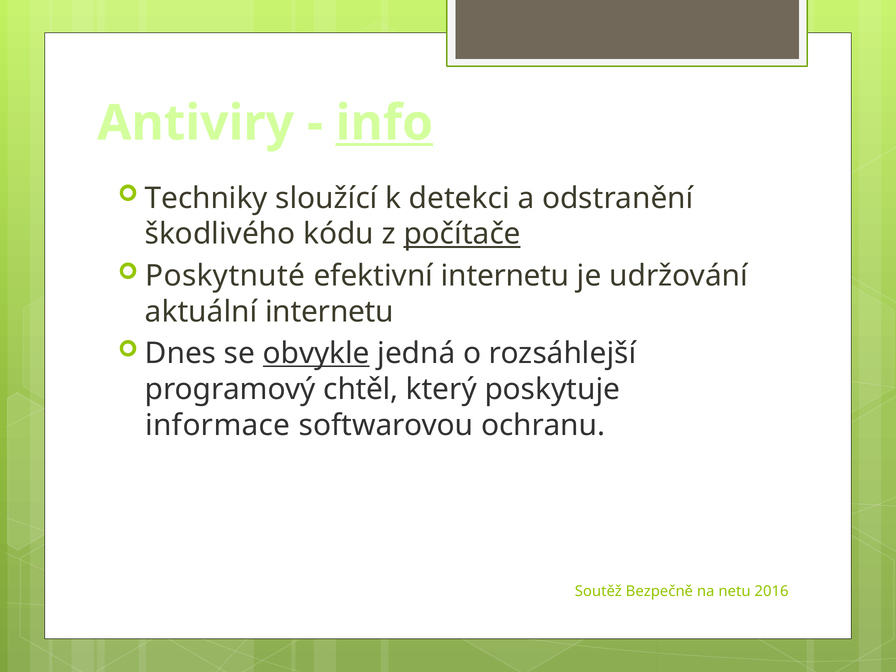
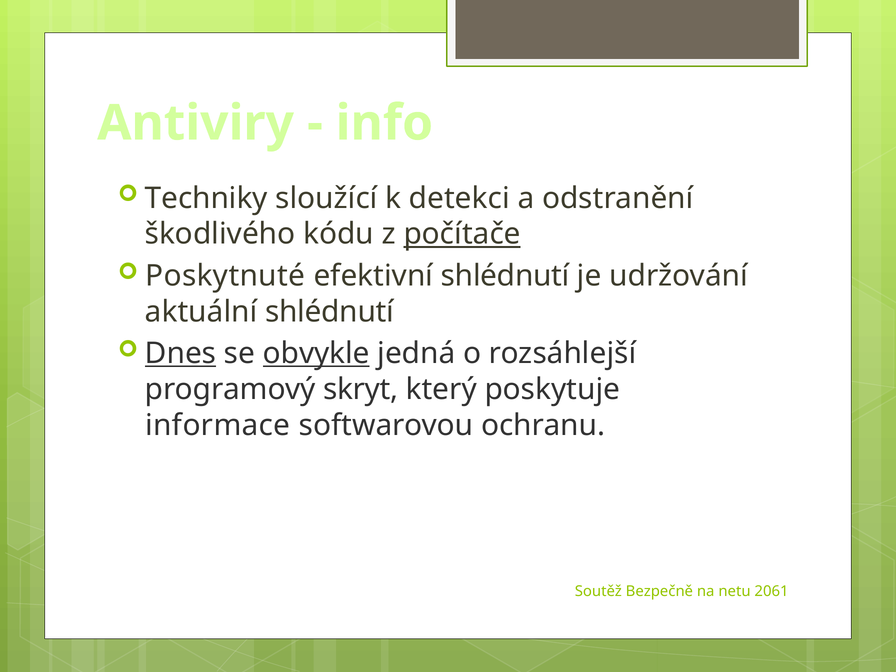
info underline: present -> none
efektivní internetu: internetu -> shlédnutí
aktuální internetu: internetu -> shlédnutí
Dnes underline: none -> present
chtěl: chtěl -> skryt
2016: 2016 -> 2061
